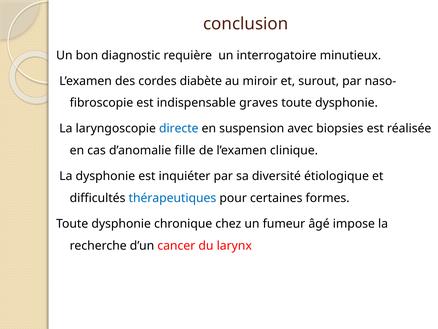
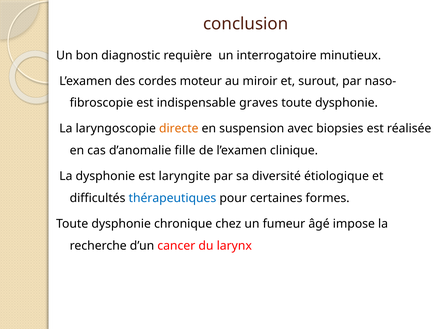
diabète: diabète -> moteur
directe colour: blue -> orange
inquiéter: inquiéter -> laryngite
